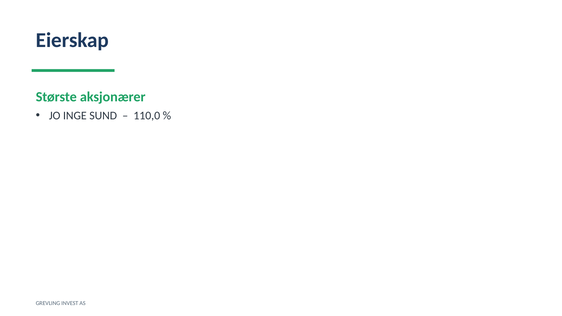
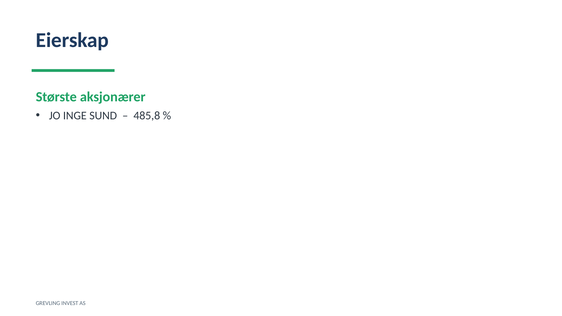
110,0: 110,0 -> 485,8
